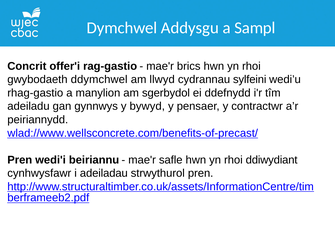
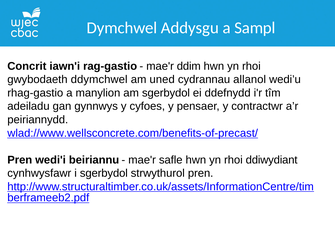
offer'i: offer'i -> iawn'i
brics: brics -> ddim
llwyd: llwyd -> uned
sylfeini: sylfeini -> allanol
bywyd: bywyd -> cyfoes
i adeiladau: adeiladau -> sgerbydol
